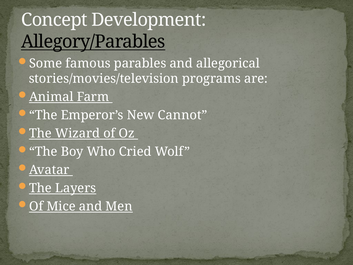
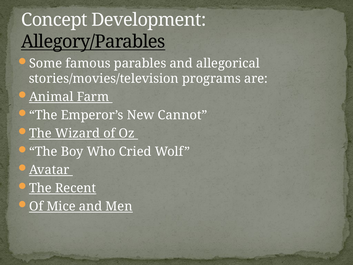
Layers: Layers -> Recent
